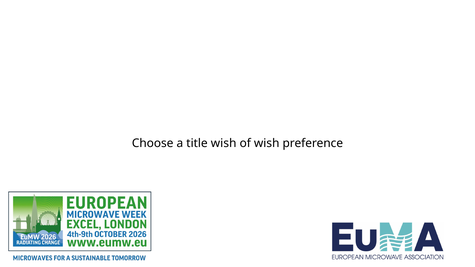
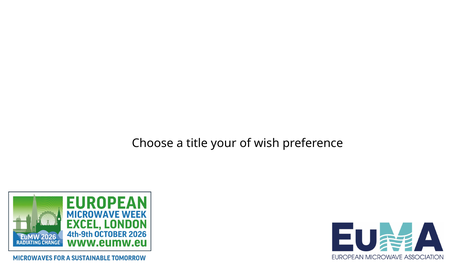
title wish: wish -> your
